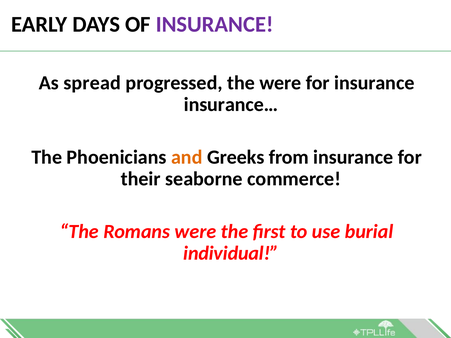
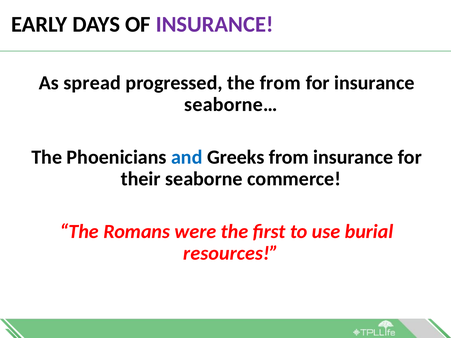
the were: were -> from
insurance…: insurance… -> seaborne…
and at (187, 157) colour: orange -> blue
individual: individual -> resources
